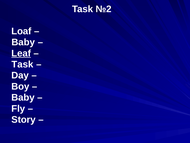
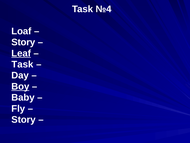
№2: №2 -> №4
Baby at (23, 42): Baby -> Story
Boy underline: none -> present
